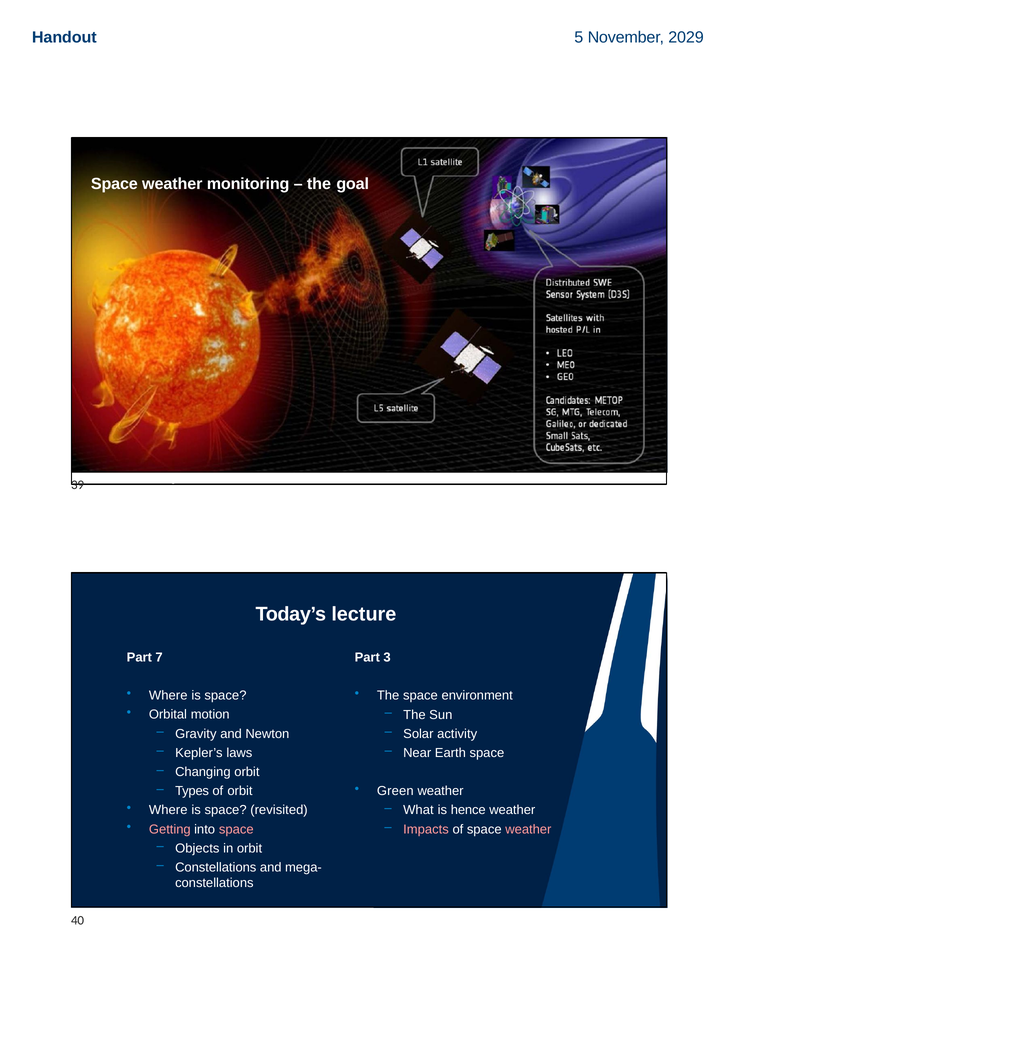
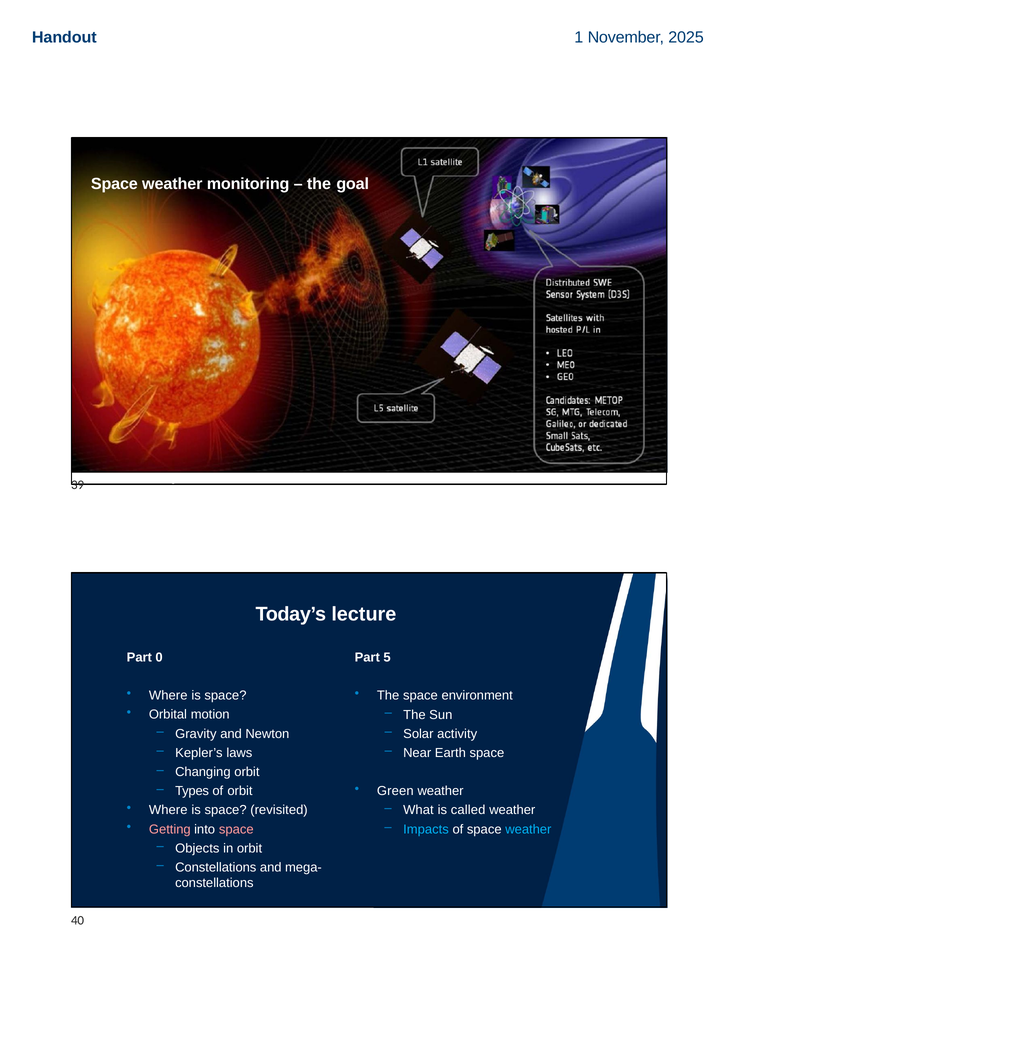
5: 5 -> 1
2029: 2029 -> 2025
7: 7 -> 0
3: 3 -> 5
hence: hence -> called
Impacts colour: pink -> light blue
weather at (528, 829) colour: pink -> light blue
